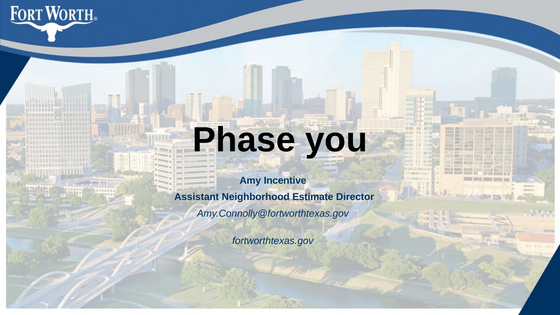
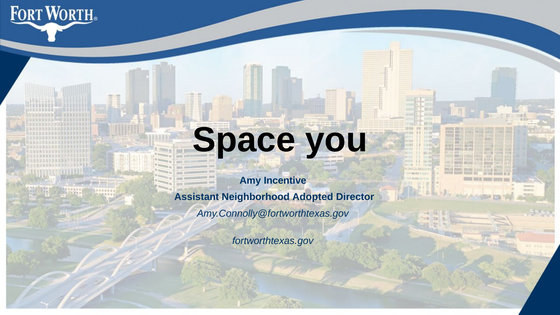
Phase: Phase -> Space
Estimate: Estimate -> Adopted
